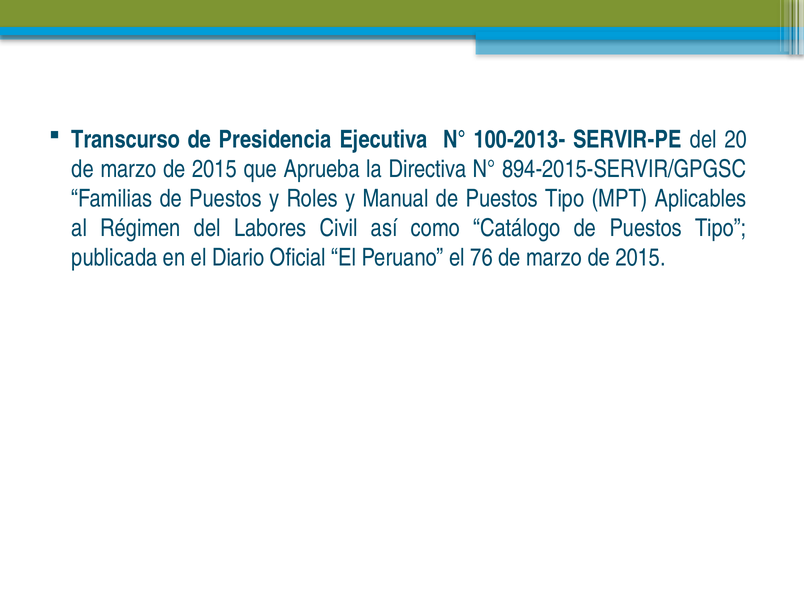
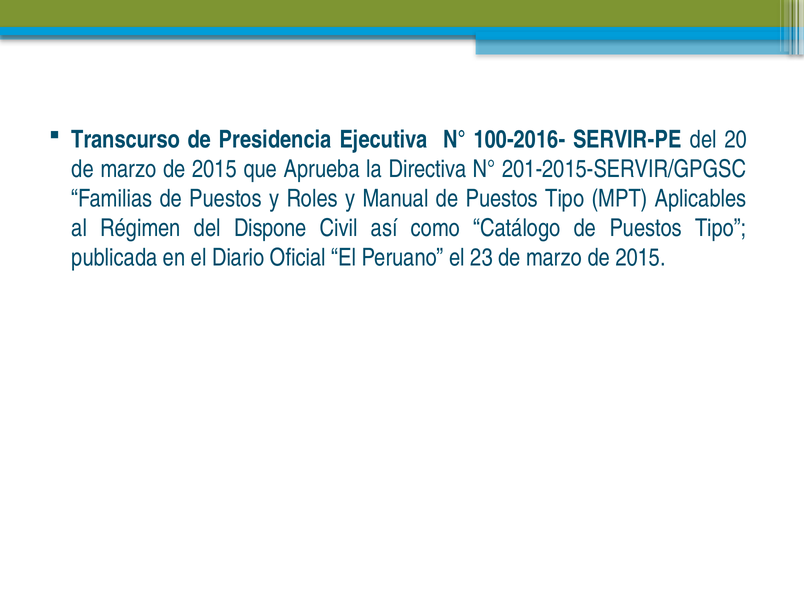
100-2013-: 100-2013- -> 100-2016-
894-2015-SERVIR/GPGSC: 894-2015-SERVIR/GPGSC -> 201-2015-SERVIR/GPGSC
Labores: Labores -> Dispone
76: 76 -> 23
